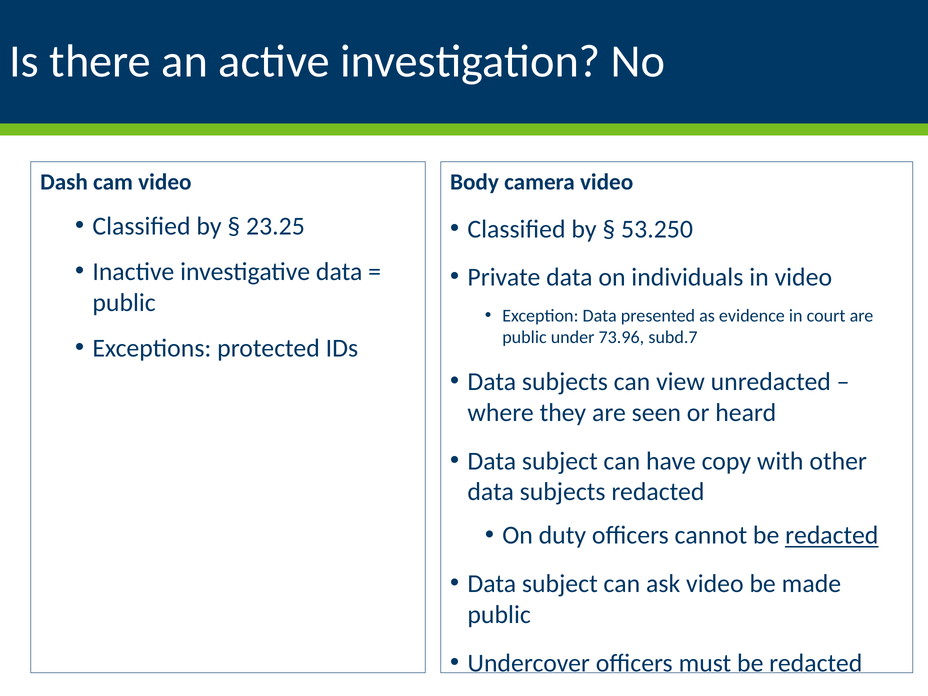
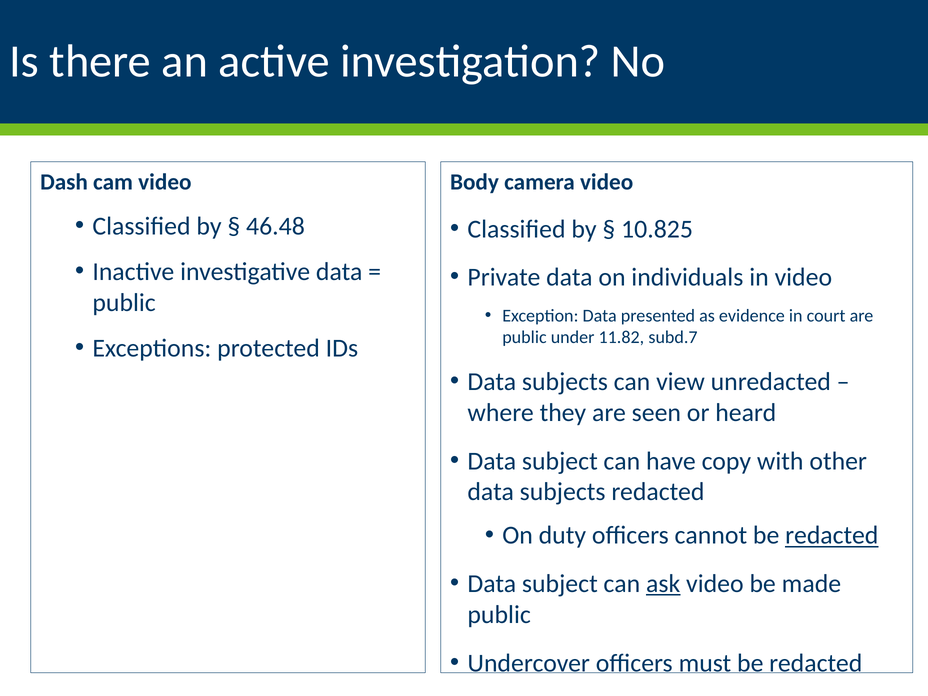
23.25: 23.25 -> 46.48
53.250: 53.250 -> 10.825
73.96: 73.96 -> 11.82
ask underline: none -> present
